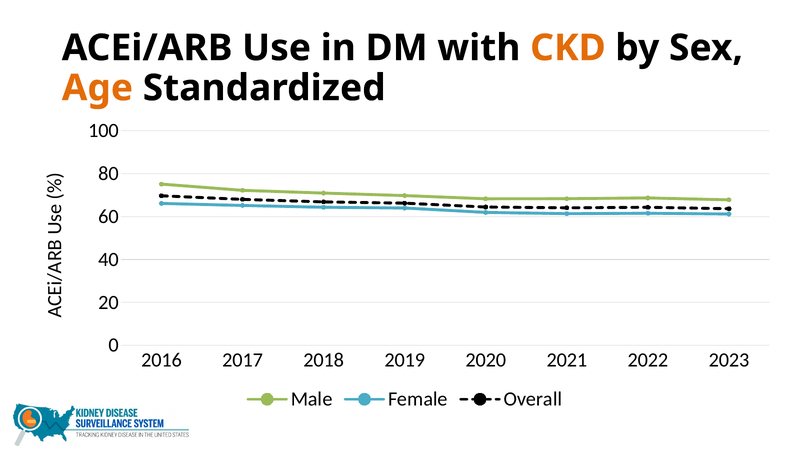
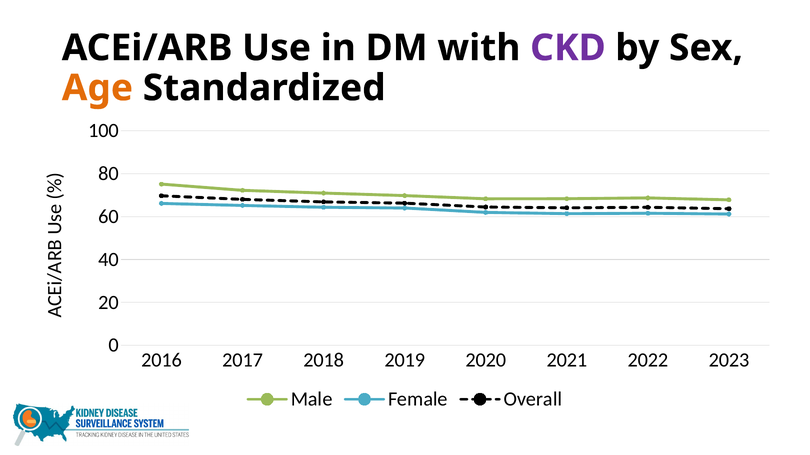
CKD colour: orange -> purple
